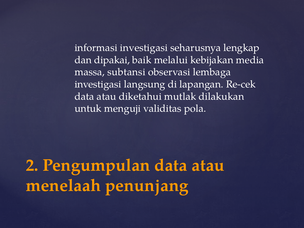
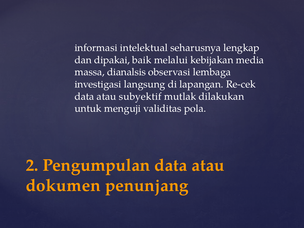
informasi investigasi: investigasi -> intelektual
subtansi: subtansi -> dianalsis
diketahui: diketahui -> subyektif
menelaah: menelaah -> dokumen
